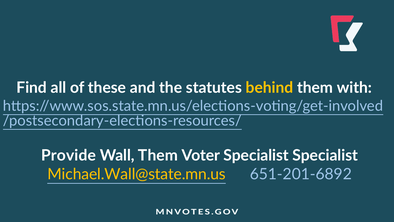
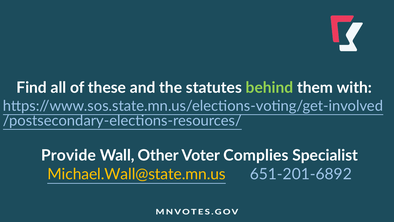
behind colour: yellow -> light green
Wall Them: Them -> Other
Voter Specialist: Specialist -> Complies
